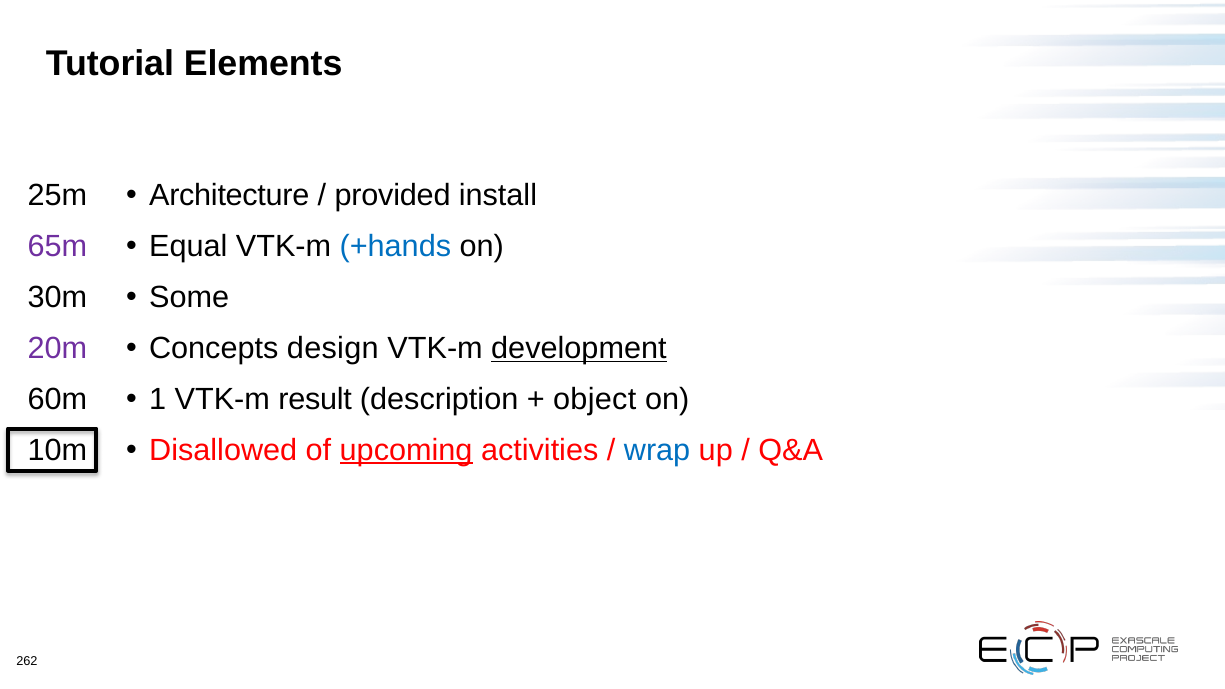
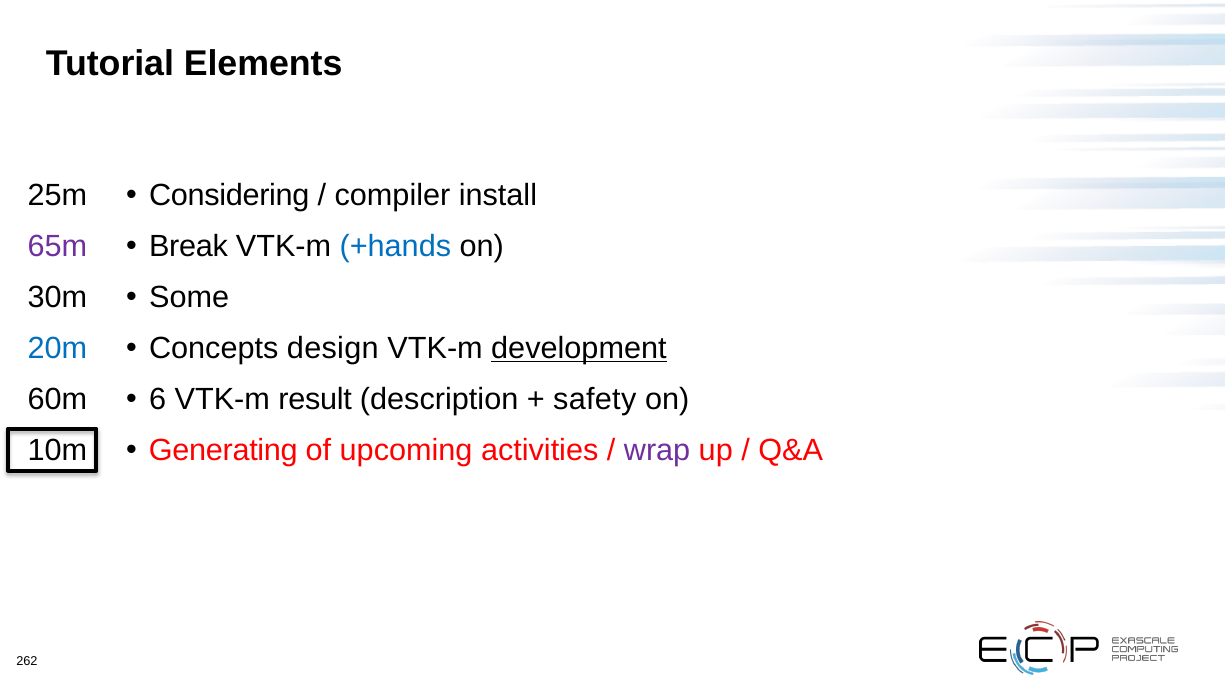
Architecture: Architecture -> Considering
provided: provided -> compiler
Equal: Equal -> Break
20m colour: purple -> blue
1: 1 -> 6
object: object -> safety
Disallowed: Disallowed -> Generating
upcoming underline: present -> none
wrap colour: blue -> purple
